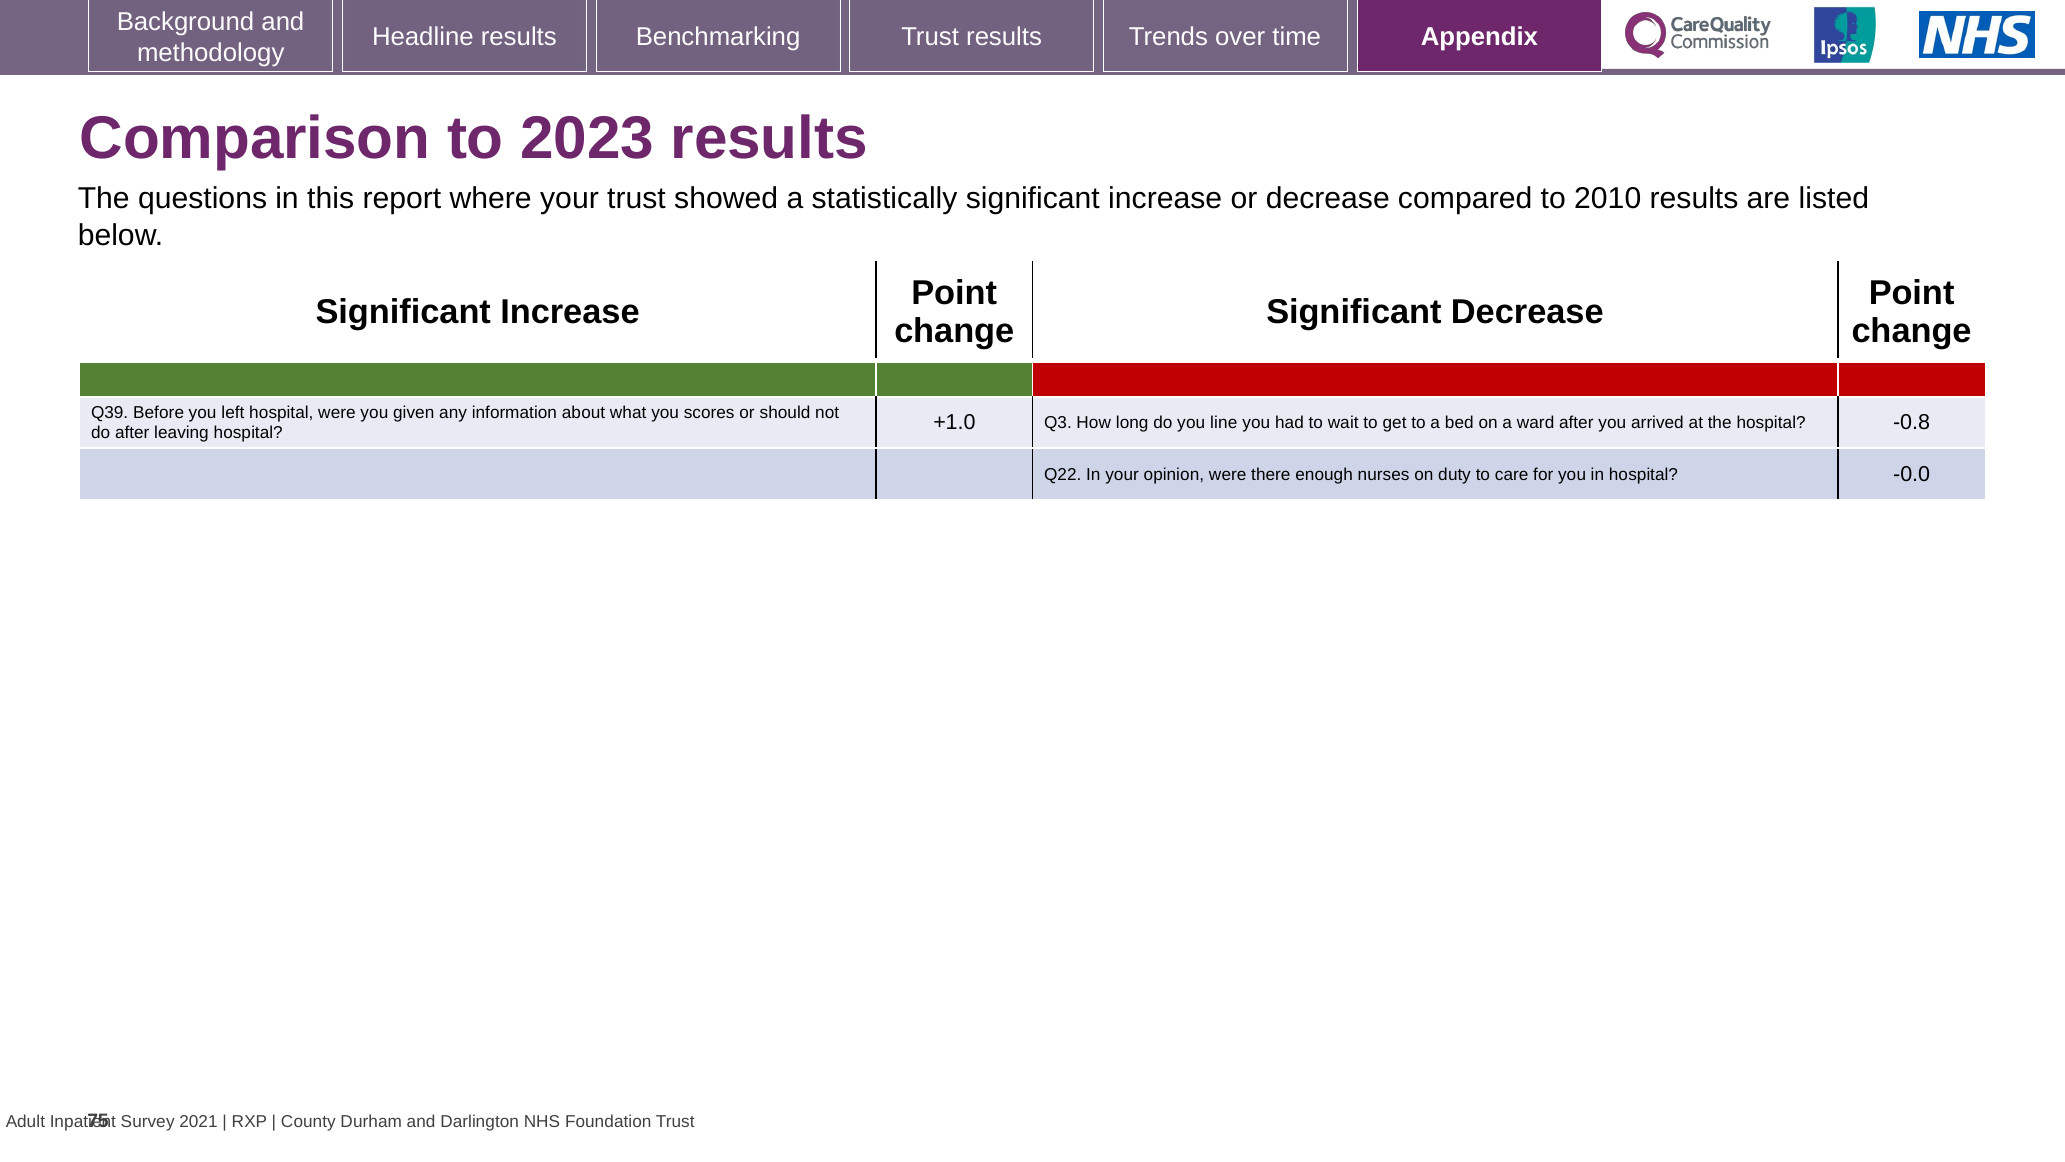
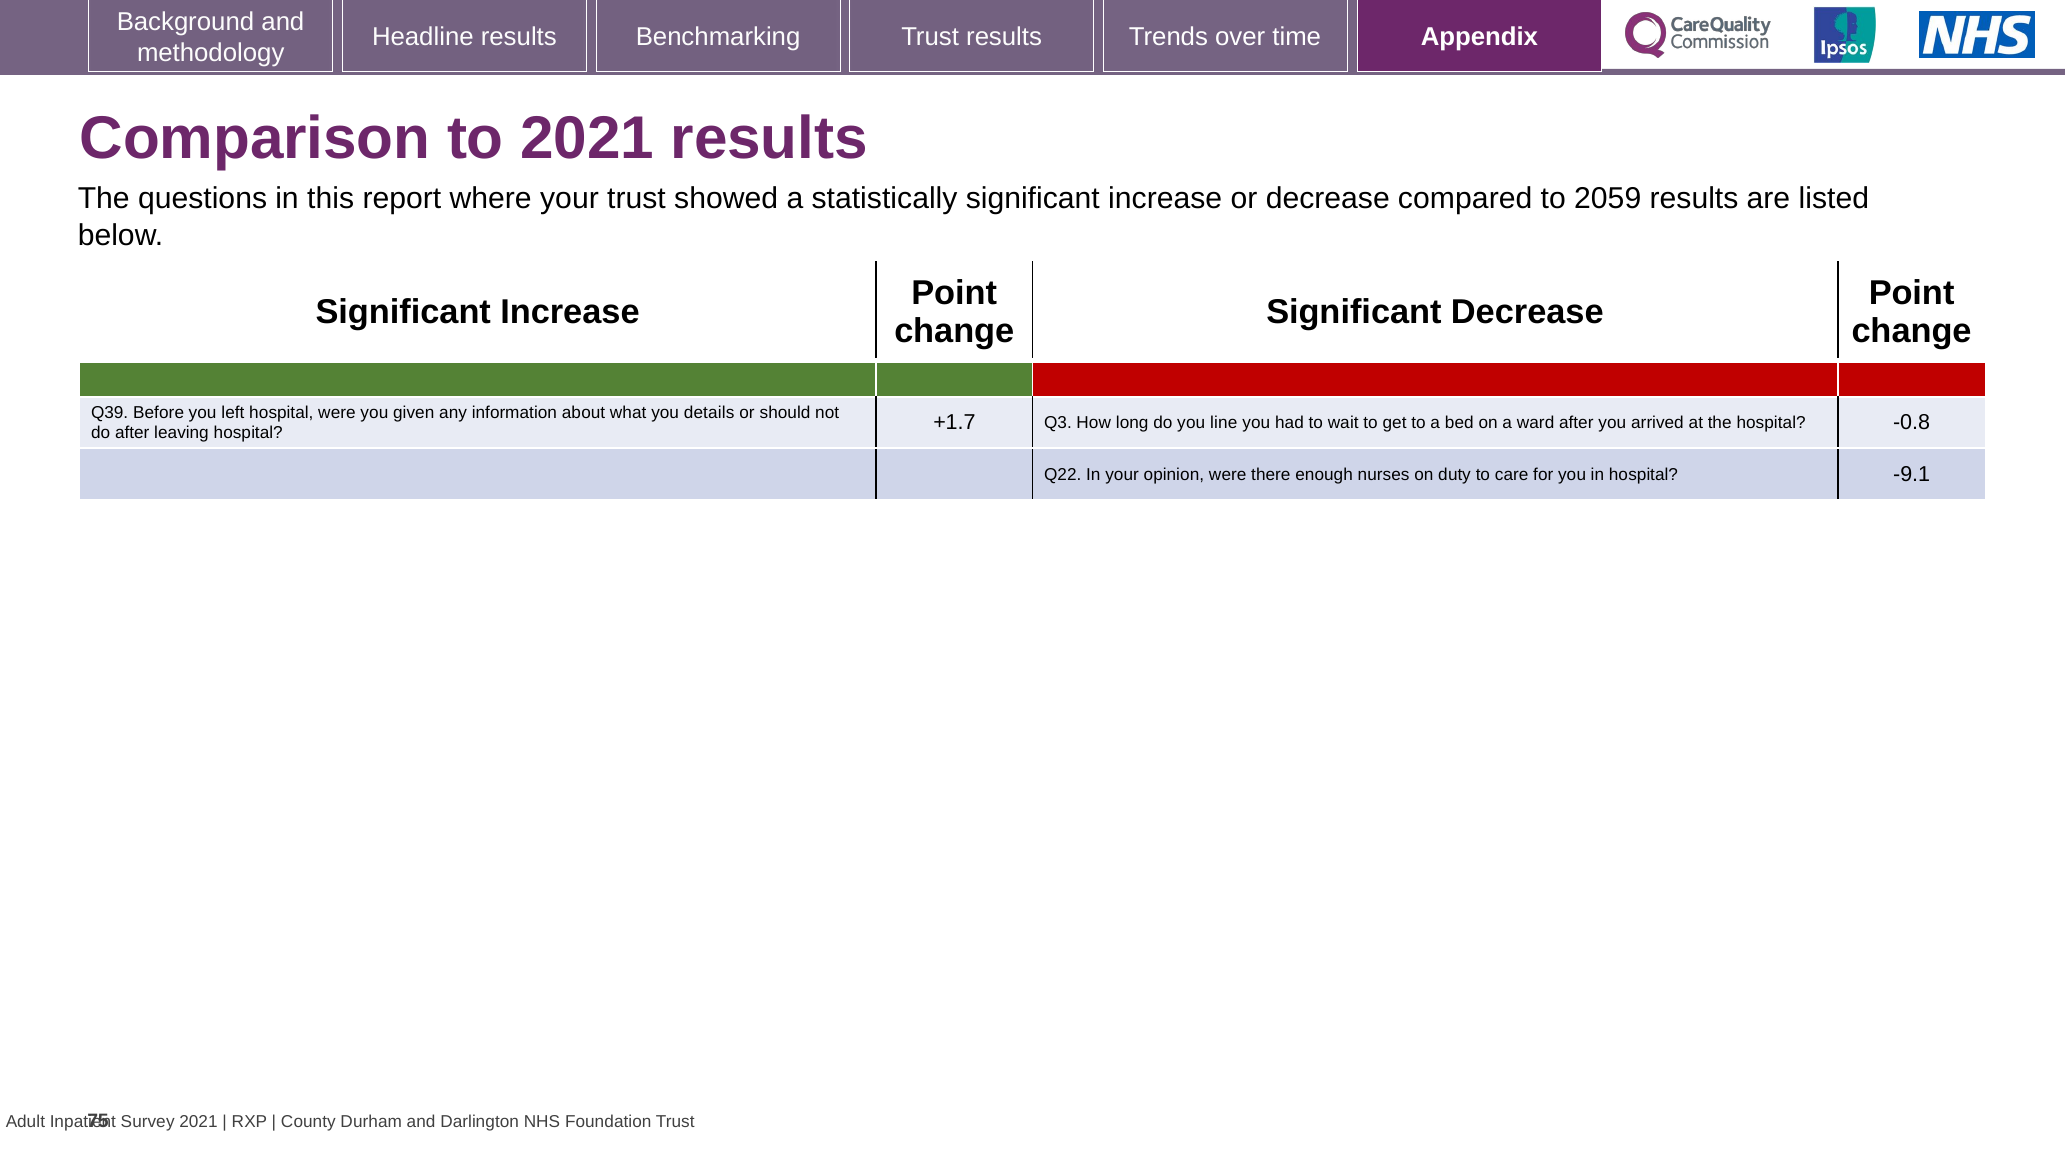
to 2023: 2023 -> 2021
2010: 2010 -> 2059
scores: scores -> details
+1.0: +1.0 -> +1.7
-0.0: -0.0 -> -9.1
